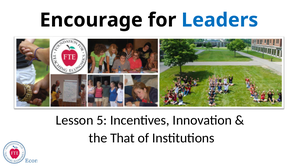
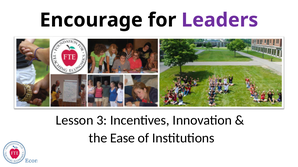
Leaders colour: blue -> purple
5: 5 -> 3
That: That -> Ease
